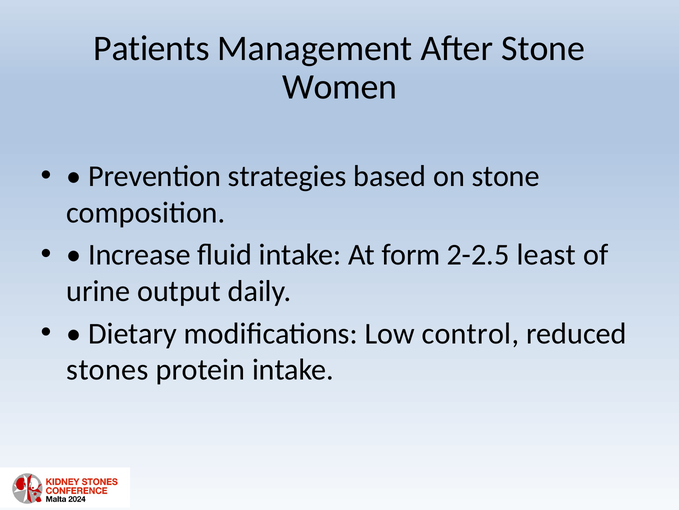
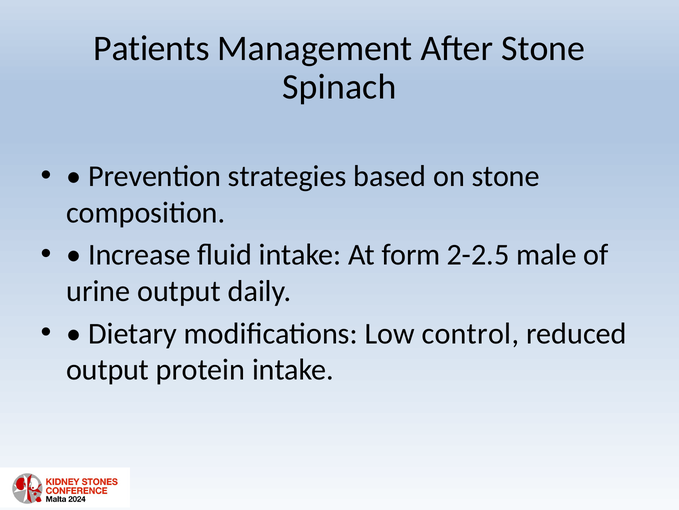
Women: Women -> Spinach
least: least -> male
stones at (107, 369): stones -> output
